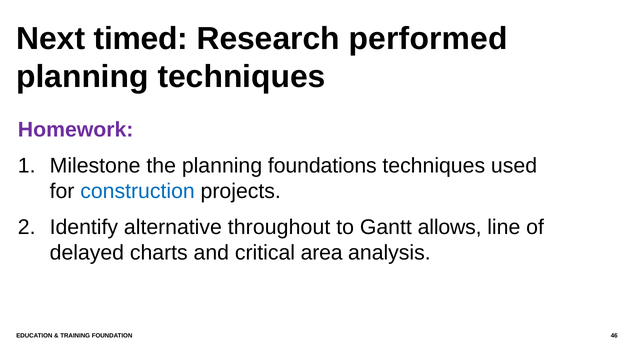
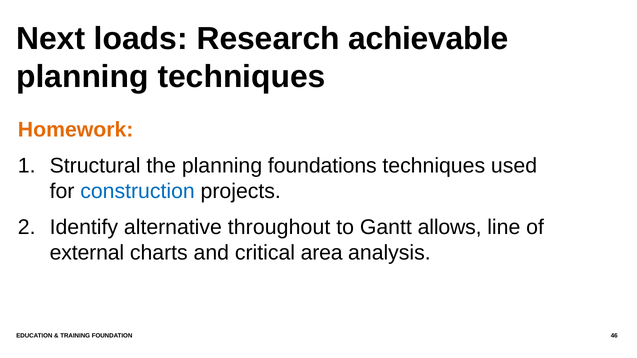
timed: timed -> loads
performed: performed -> achievable
Homework colour: purple -> orange
Milestone: Milestone -> Structural
delayed: delayed -> external
